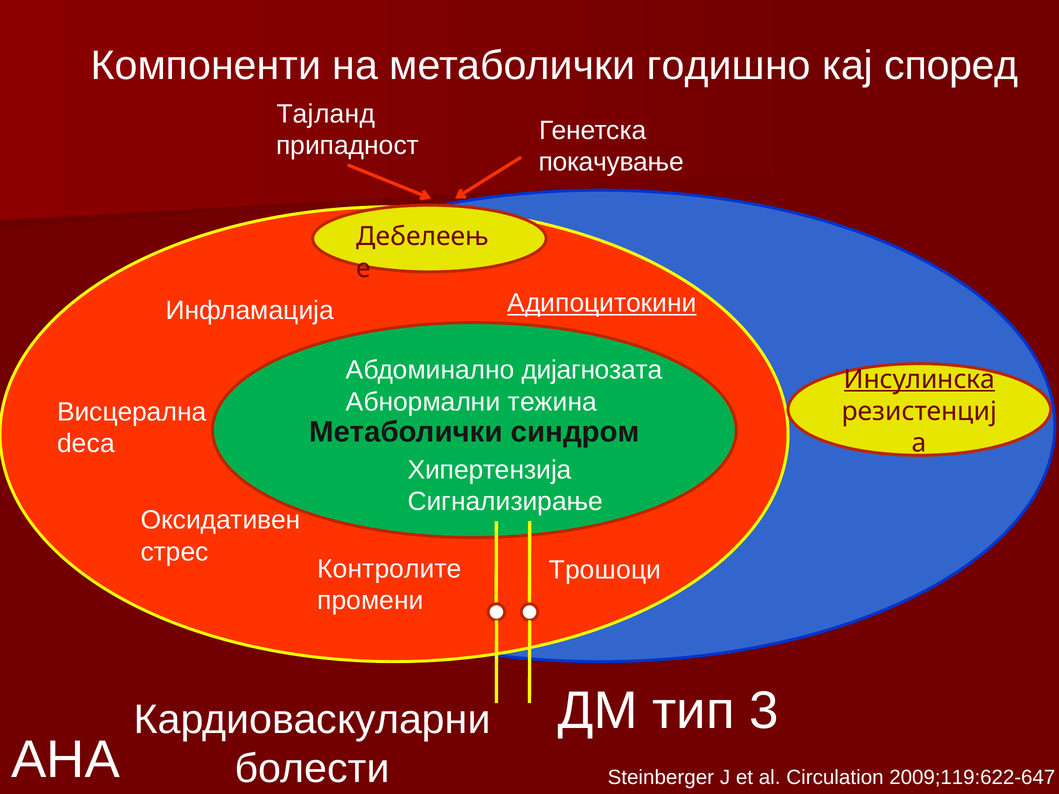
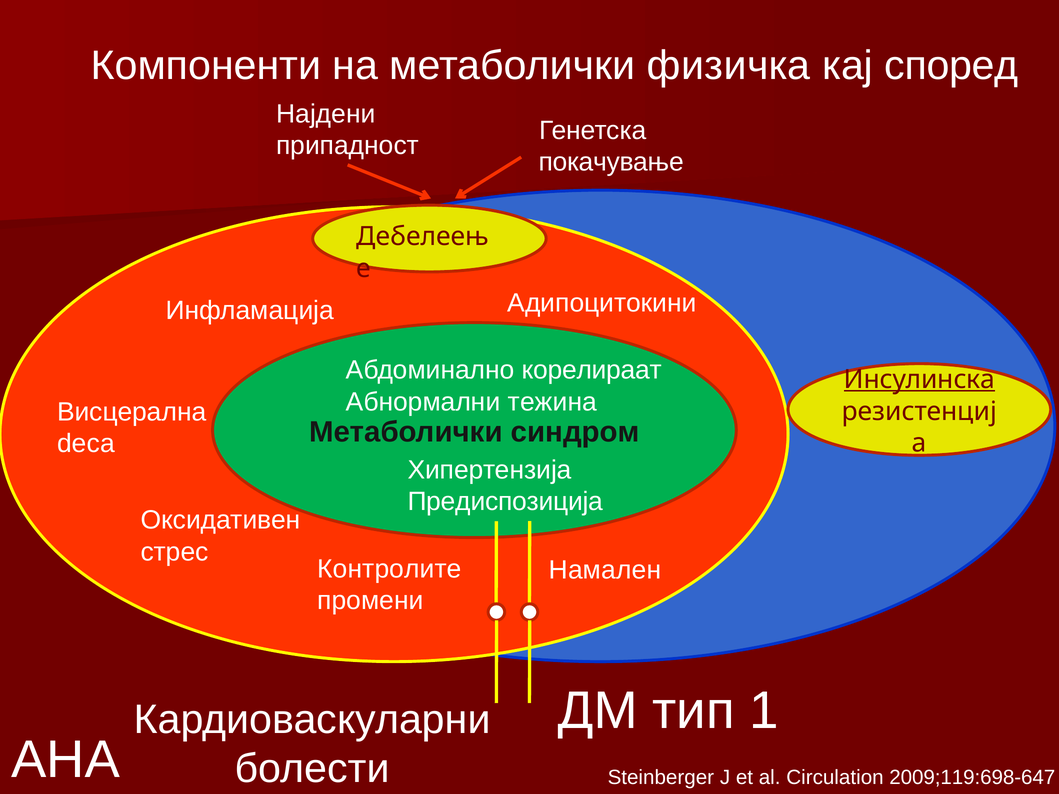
годишно: годишно -> физичка
Тајланд: Тајланд -> Најдени
Адипоцитокини underline: present -> none
дијагнозата: дијагнозата -> корелираат
Сигнализирање: Сигнализирање -> Предиспозиција
Трошоци: Трошоци -> Намален
3: 3 -> 1
2009;119:622-647: 2009;119:622-647 -> 2009;119:698-647
